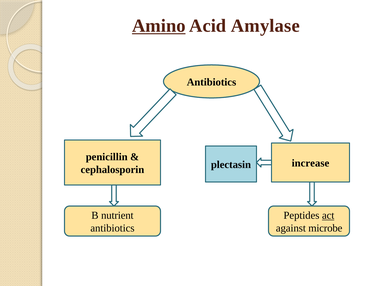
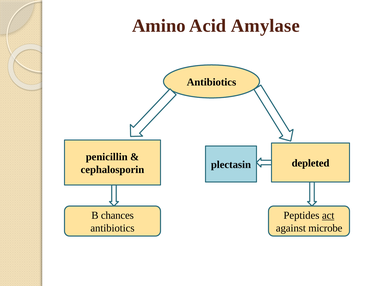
Amino underline: present -> none
increase: increase -> depleted
nutrient: nutrient -> chances
